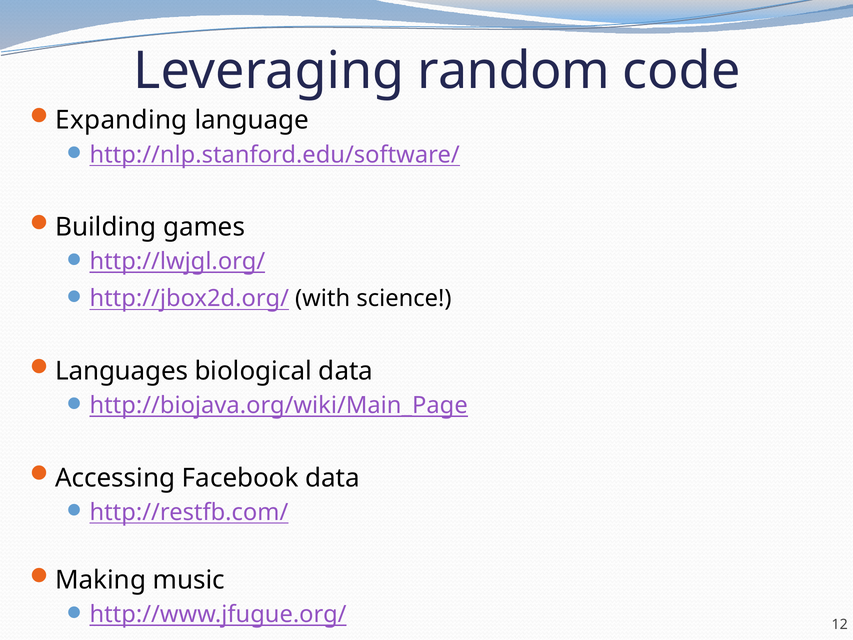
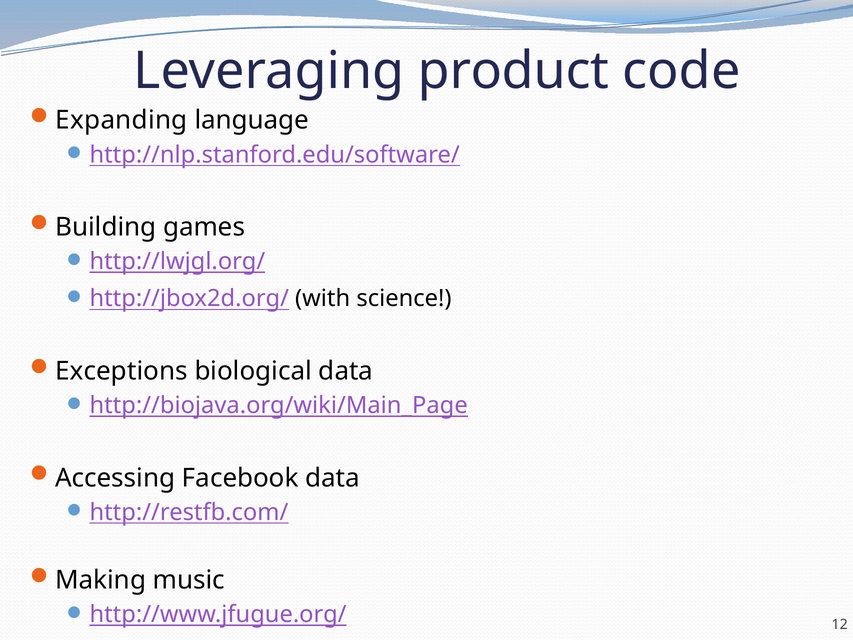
random: random -> product
Languages: Languages -> Exceptions
